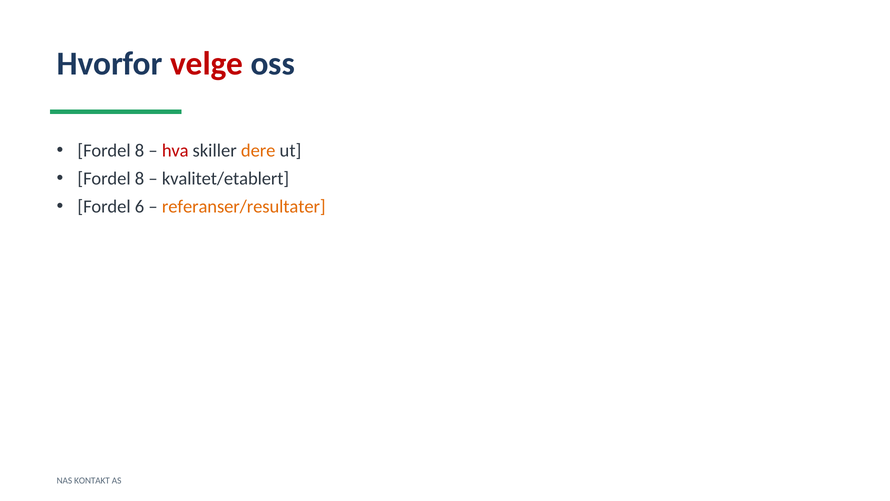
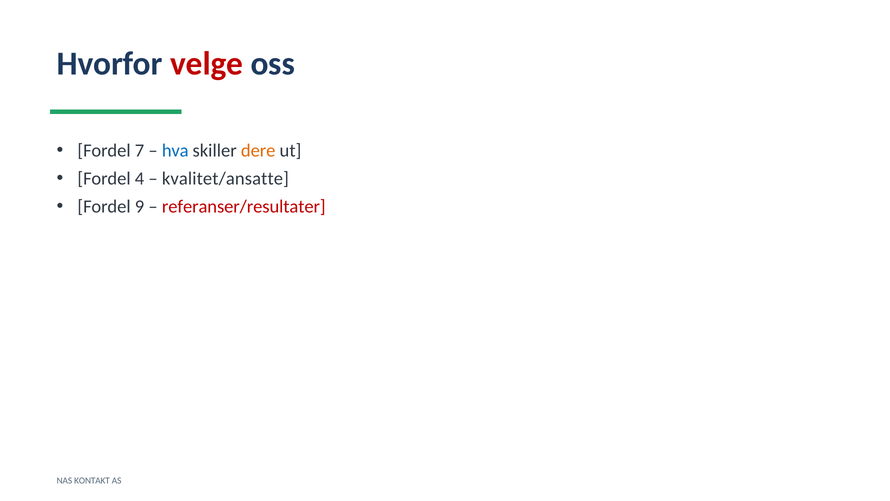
8 at (140, 151): 8 -> 7
hva colour: red -> blue
8 at (140, 179): 8 -> 4
kvalitet/etablert: kvalitet/etablert -> kvalitet/ansatte
6: 6 -> 9
referanser/resultater colour: orange -> red
